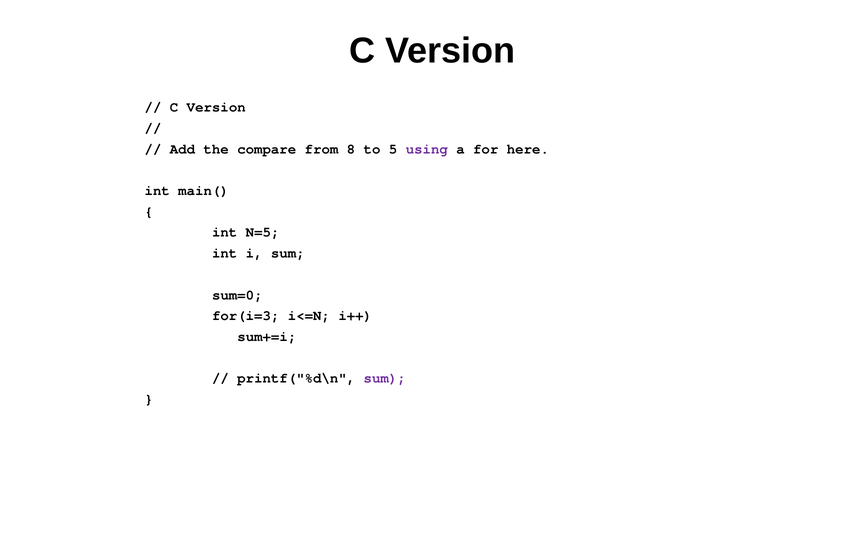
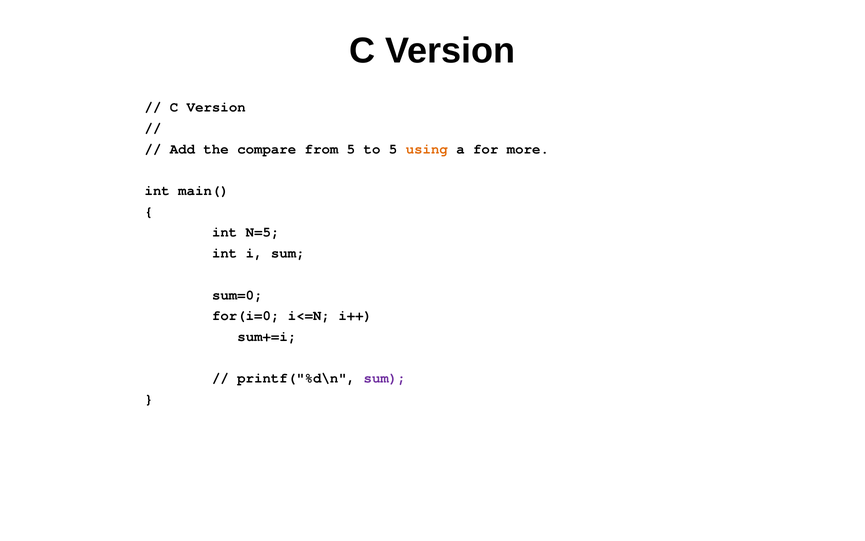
from 8: 8 -> 5
using colour: purple -> orange
here: here -> more
for(i=3: for(i=3 -> for(i=0
